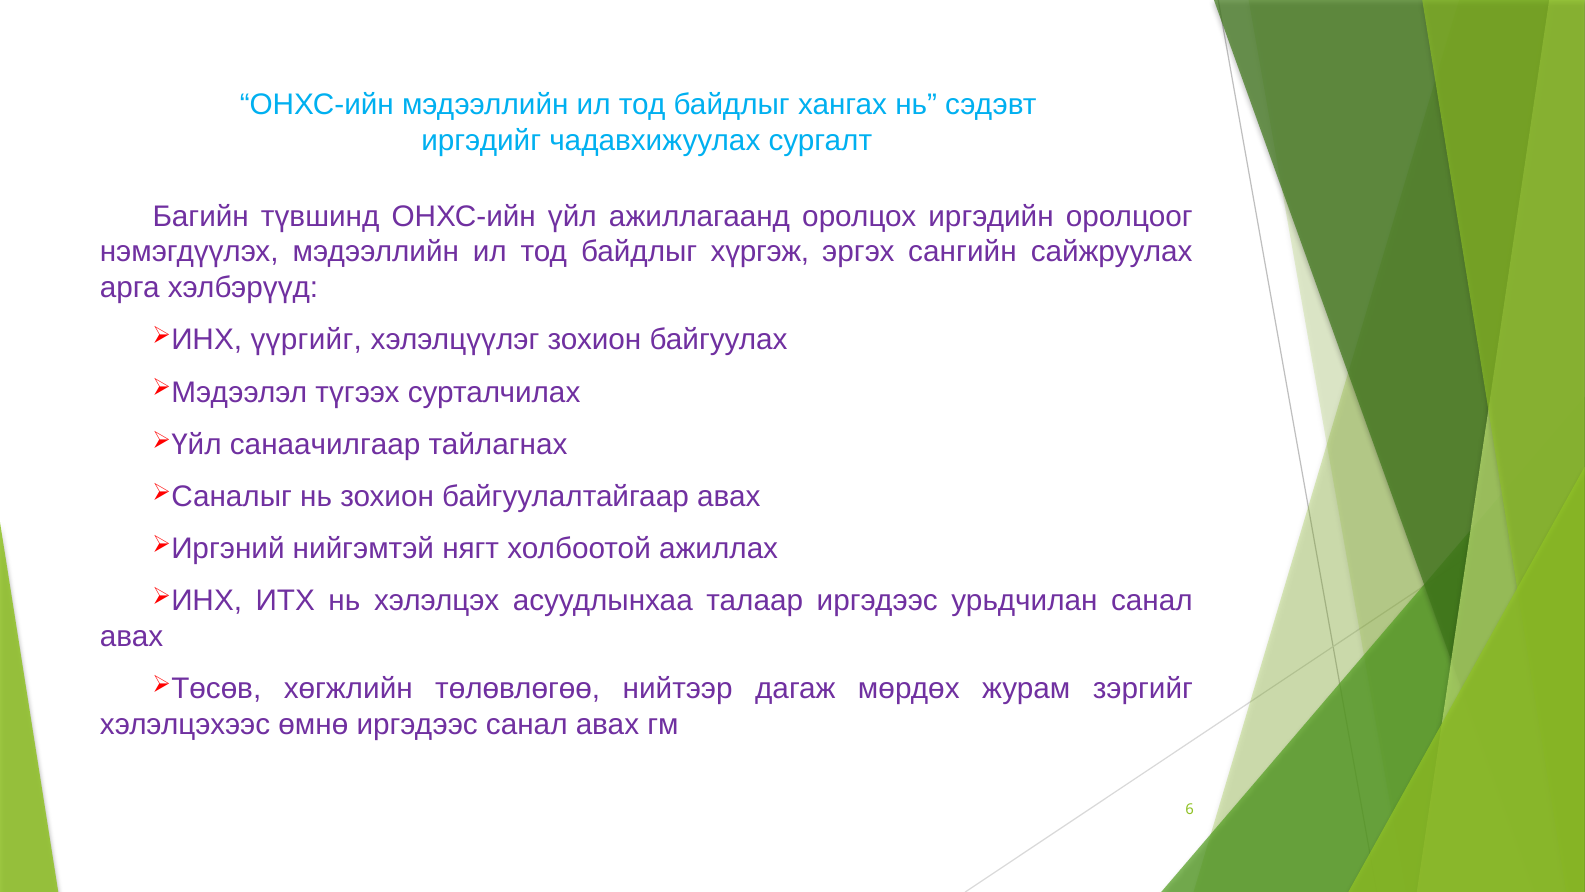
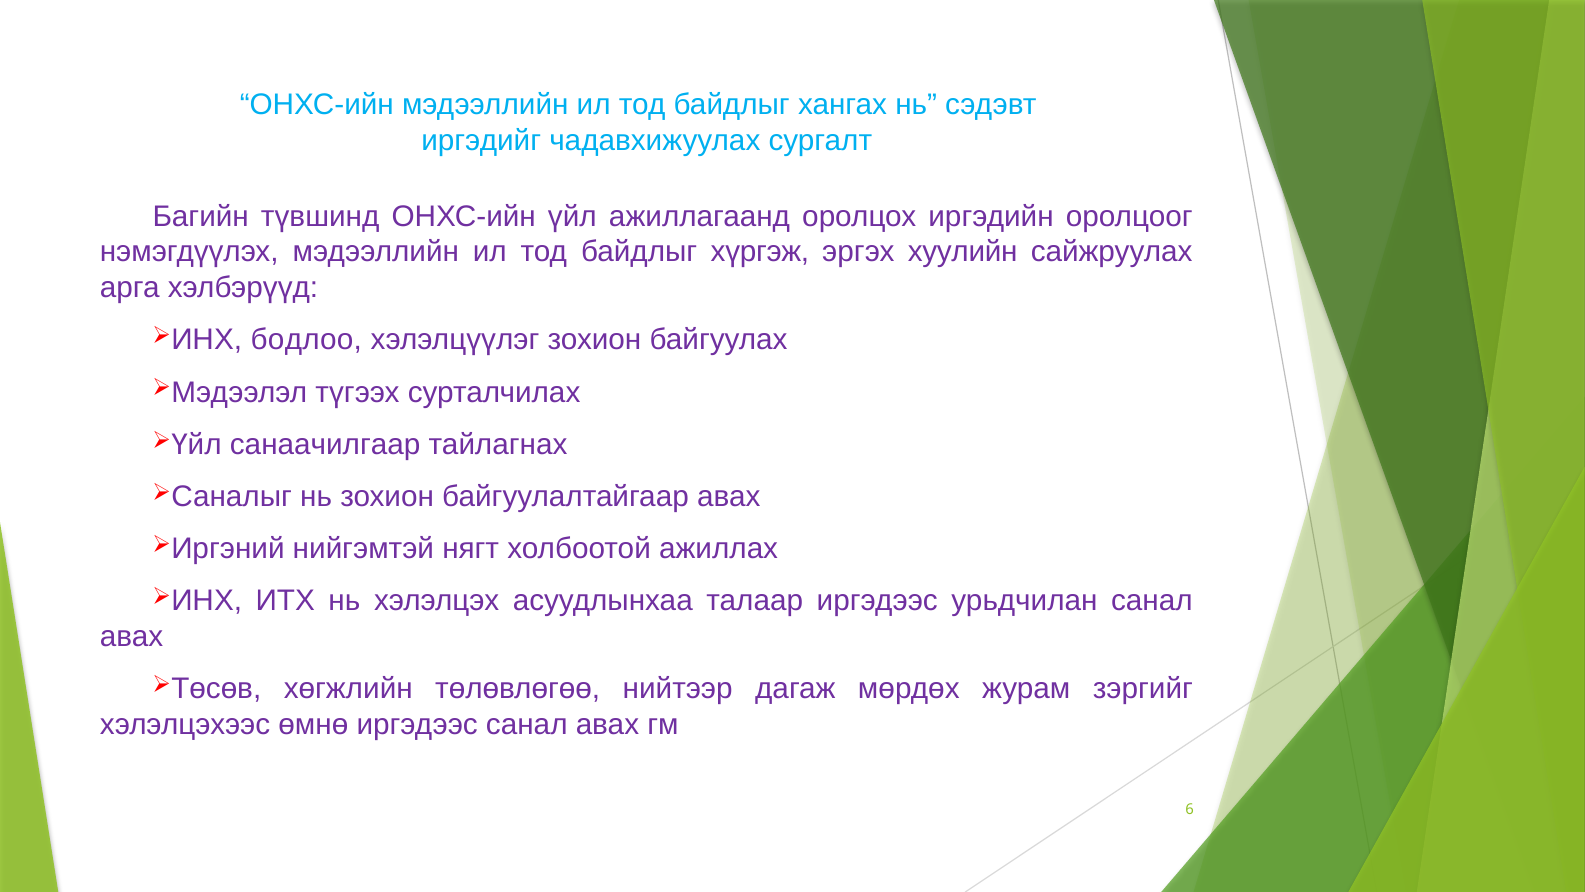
сангийн: сангийн -> хуулийн
үүргийг: үүргийг -> бодлоо
